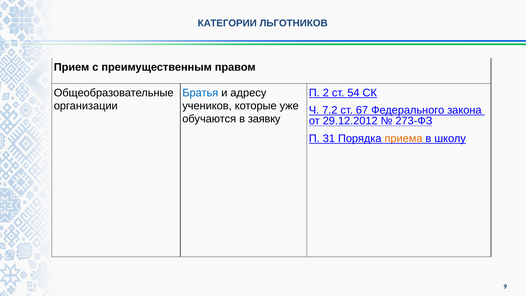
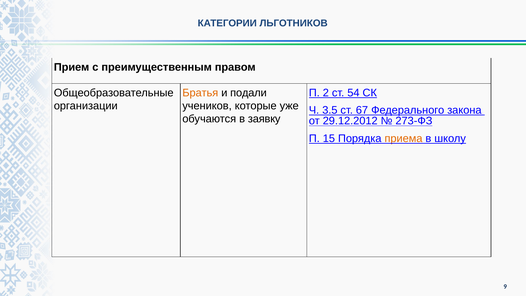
Братья colour: blue -> orange
адресу: адресу -> подали
7.2: 7.2 -> 3.5
31: 31 -> 15
